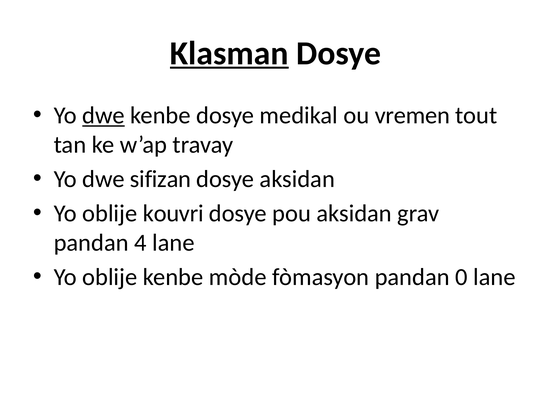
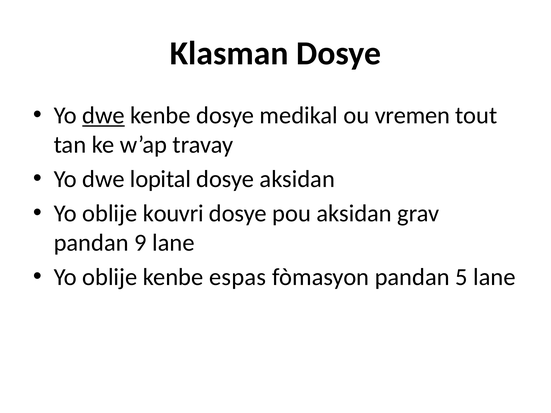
Klasman underline: present -> none
sifizan: sifizan -> lopital
4: 4 -> 9
mòde: mòde -> espas
0: 0 -> 5
